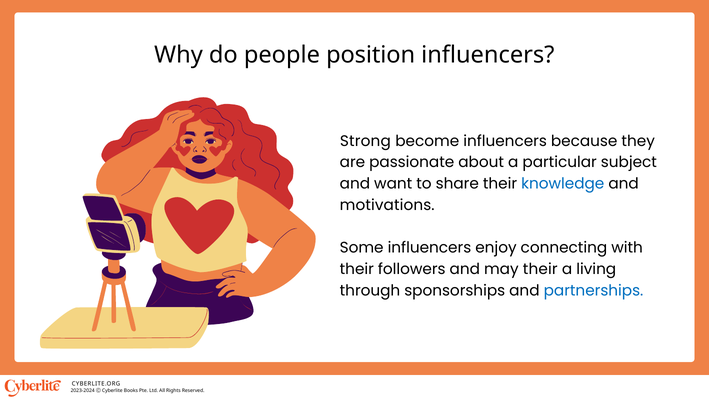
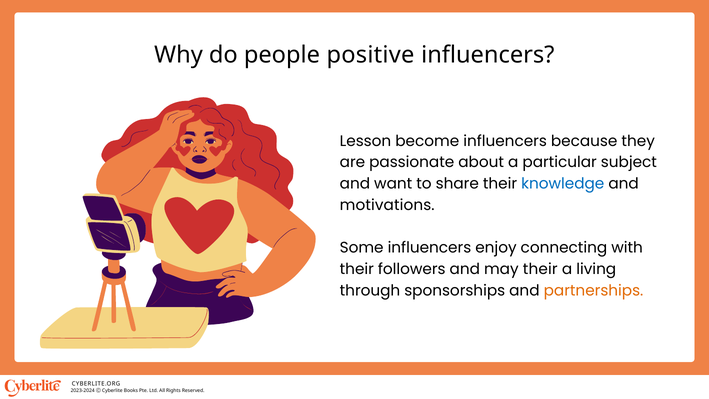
position: position -> positive
Strong: Strong -> Lesson
partnerships colour: blue -> orange
